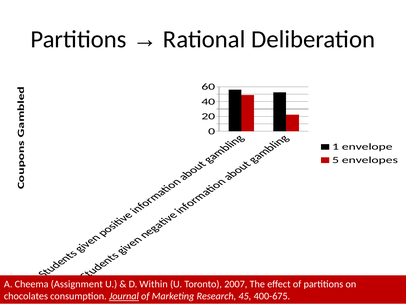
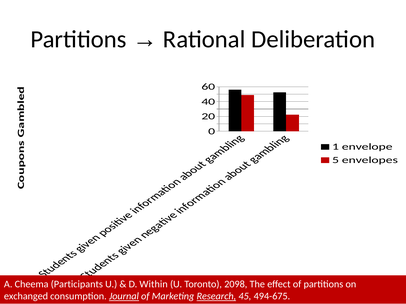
Assignment: Assignment -> Participants
2007: 2007 -> 2098
chocolates: chocolates -> exchanged
Research underline: none -> present
400-675: 400-675 -> 494-675
